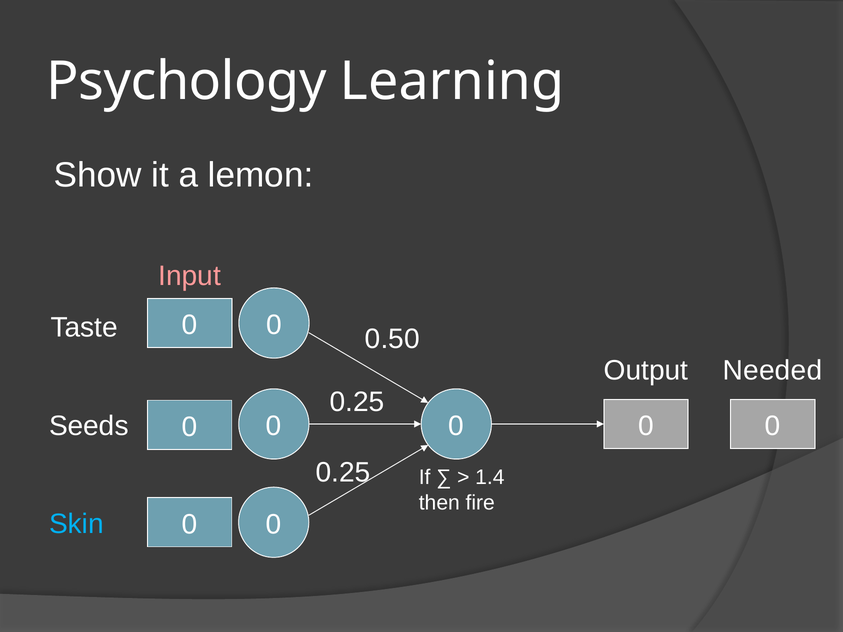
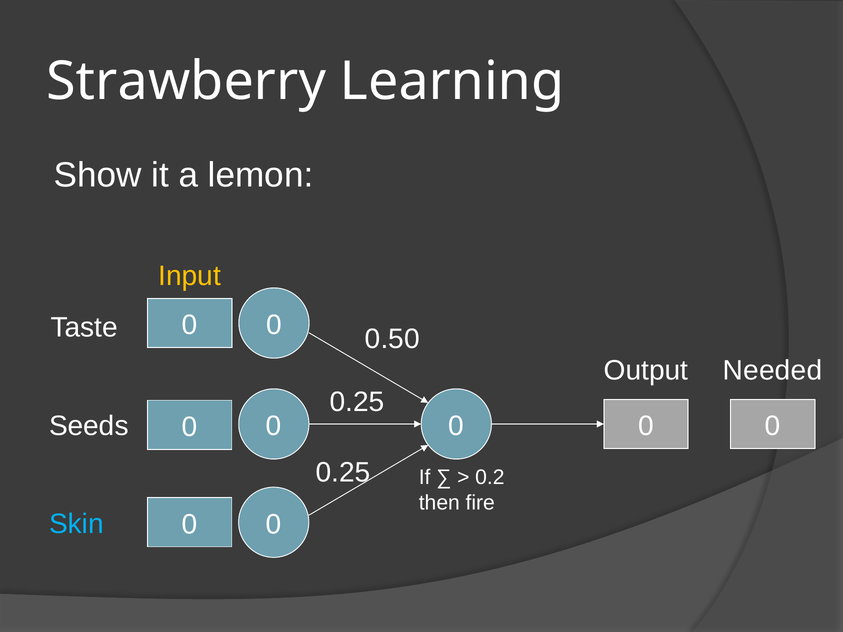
Psychology: Psychology -> Strawberry
Input colour: pink -> yellow
1.4: 1.4 -> 0.2
